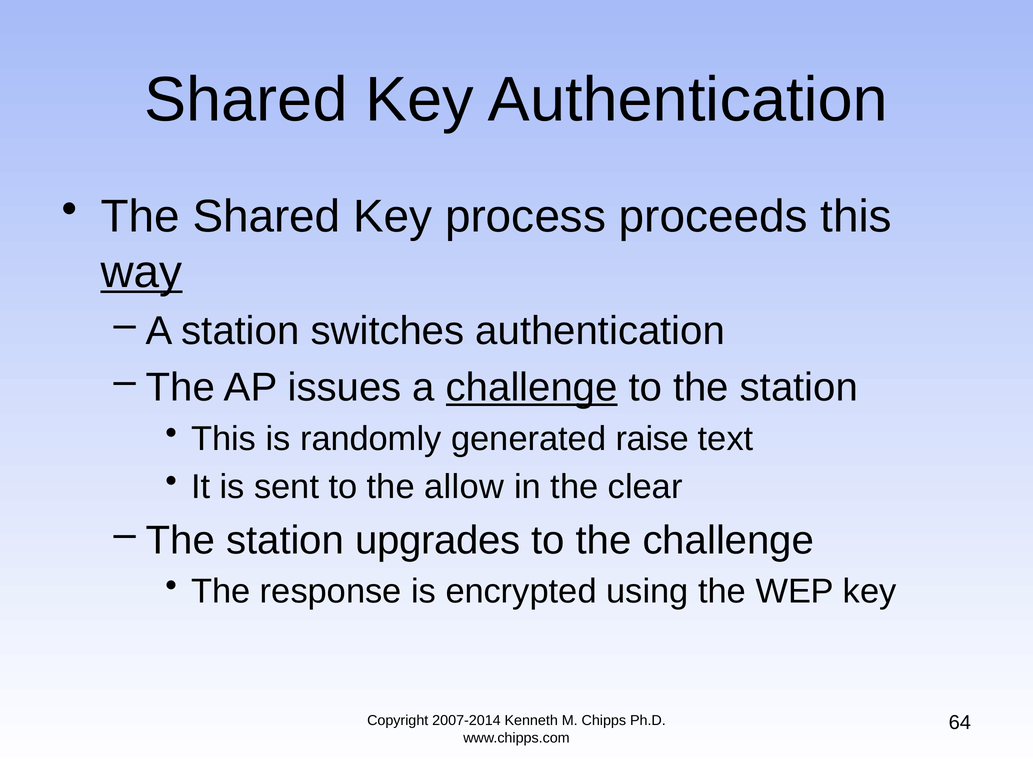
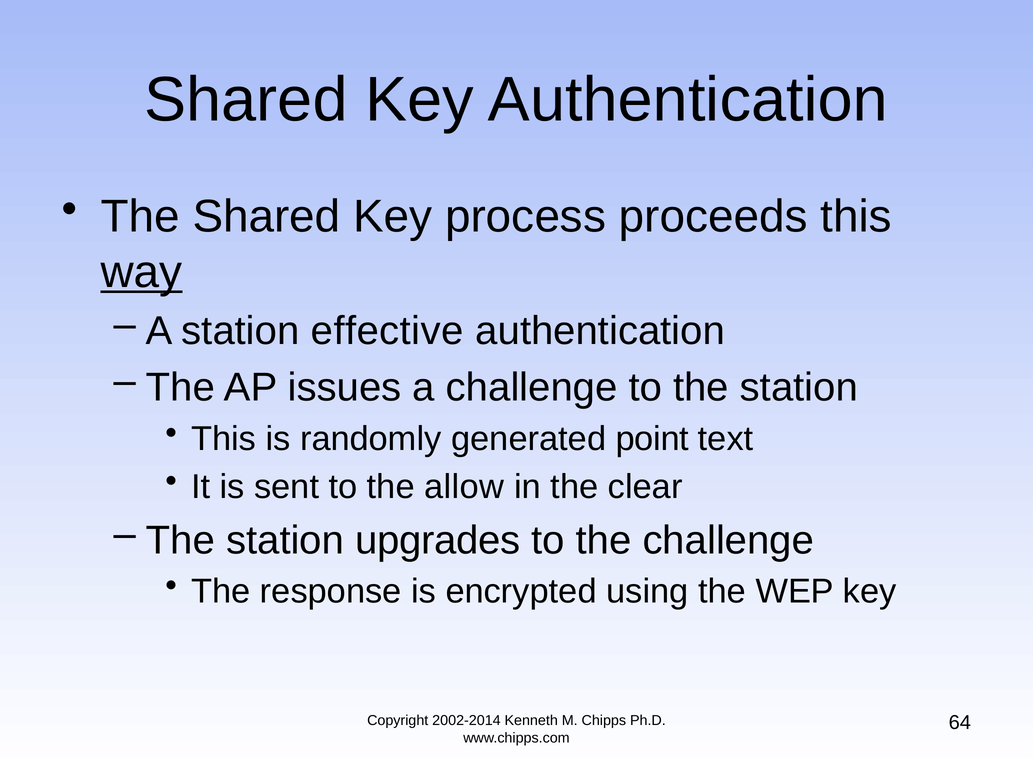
switches: switches -> effective
challenge at (532, 387) underline: present -> none
raise: raise -> point
2007-2014: 2007-2014 -> 2002-2014
